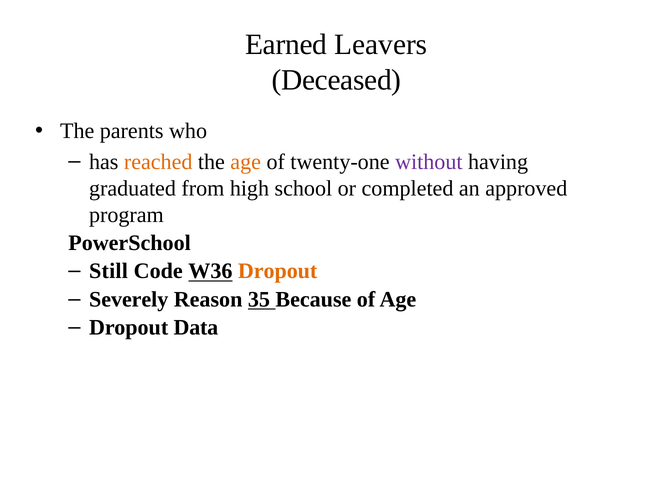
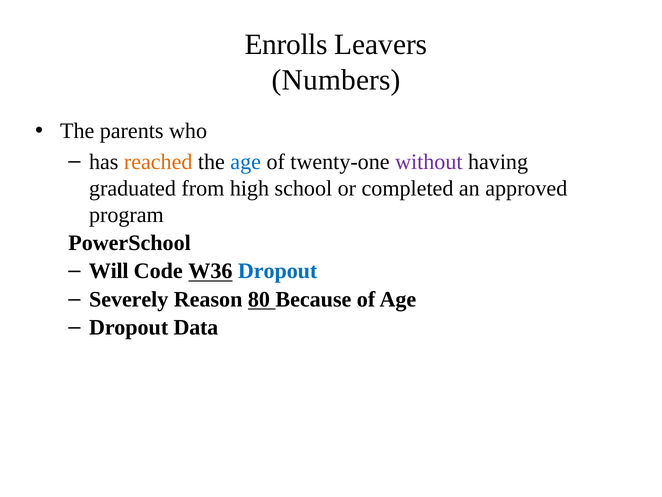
Earned: Earned -> Enrolls
Deceased: Deceased -> Numbers
age at (246, 162) colour: orange -> blue
Still: Still -> Will
Dropout at (278, 271) colour: orange -> blue
35: 35 -> 80
